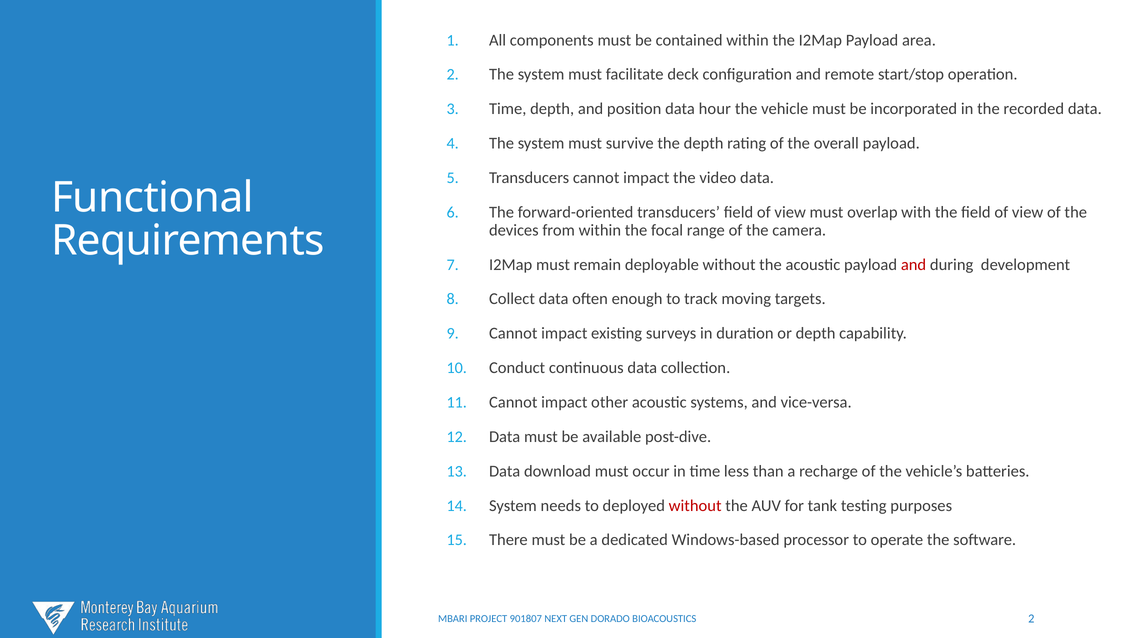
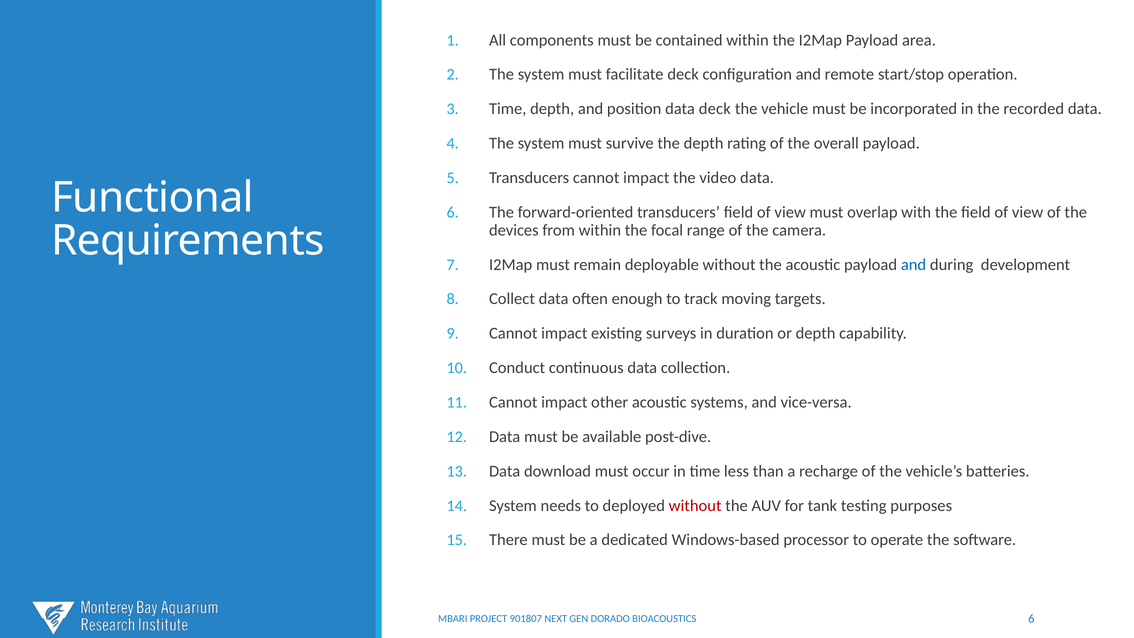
data hour: hour -> deck
and at (914, 264) colour: red -> blue
BIOACOUSTICS 2: 2 -> 6
